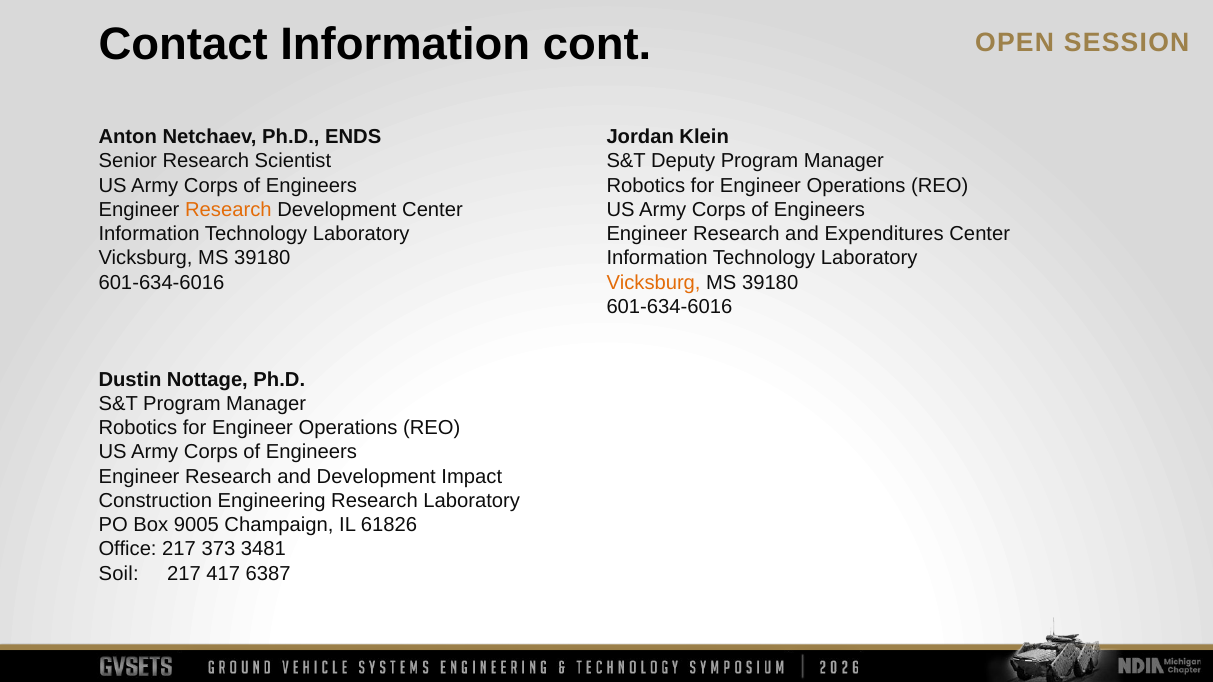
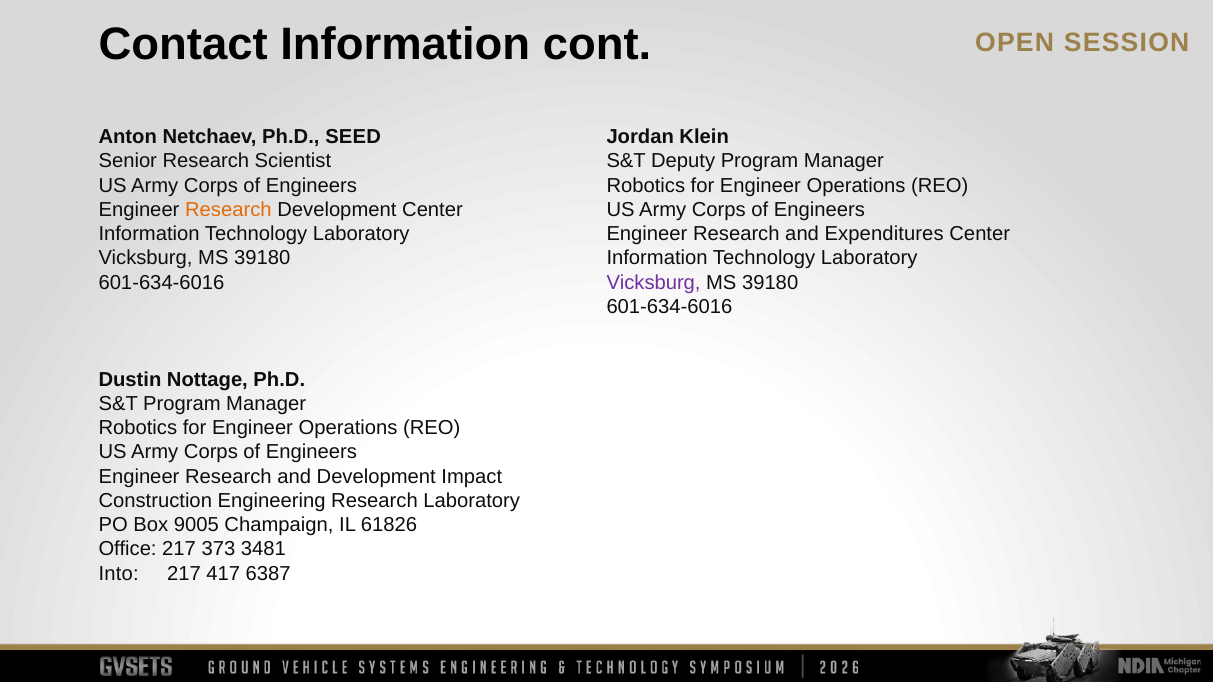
ENDS: ENDS -> SEED
Vicksburg at (654, 282) colour: orange -> purple
Soil: Soil -> Into
